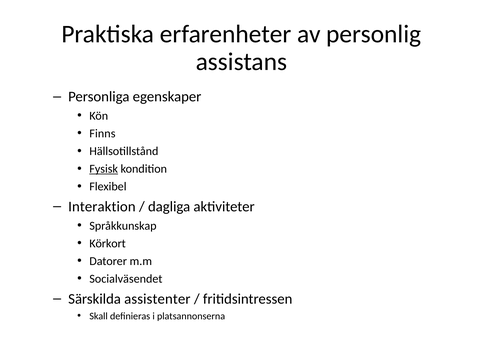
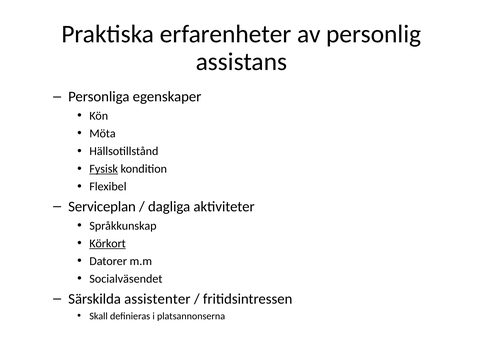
Finns: Finns -> Möta
Interaktion: Interaktion -> Serviceplan
Körkort underline: none -> present
